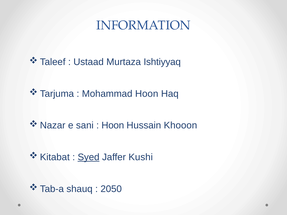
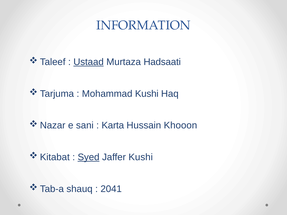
Ustaad underline: none -> present
Ishtiyyaq: Ishtiyyaq -> Hadsaati
Mohammad Hoon: Hoon -> Kushi
Hoon at (113, 126): Hoon -> Karta
2050: 2050 -> 2041
